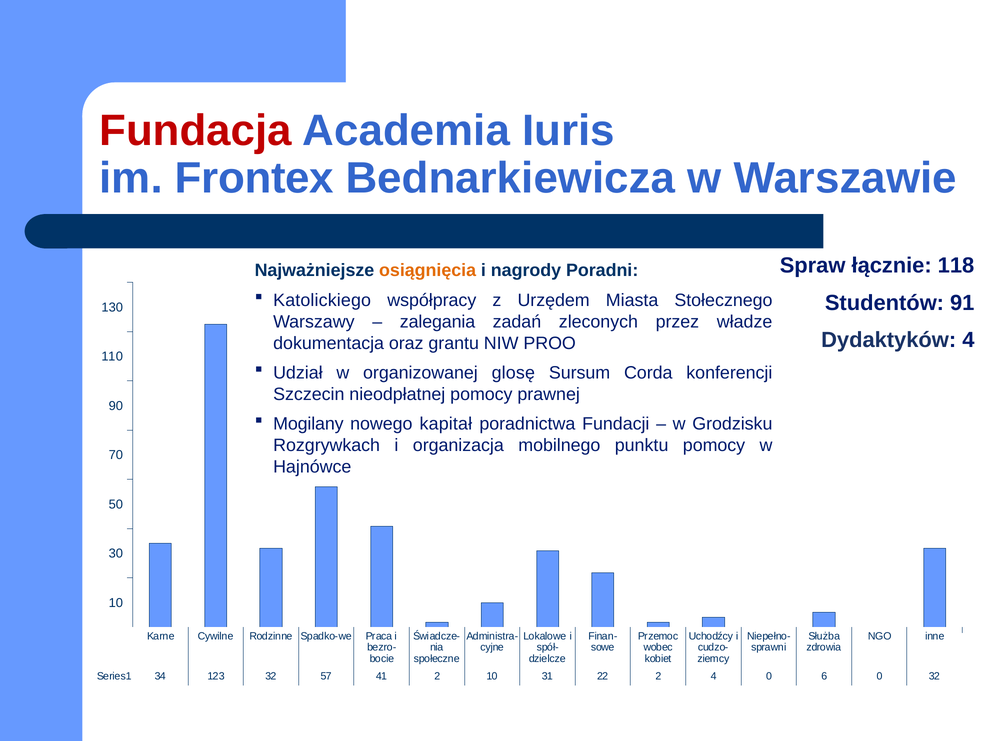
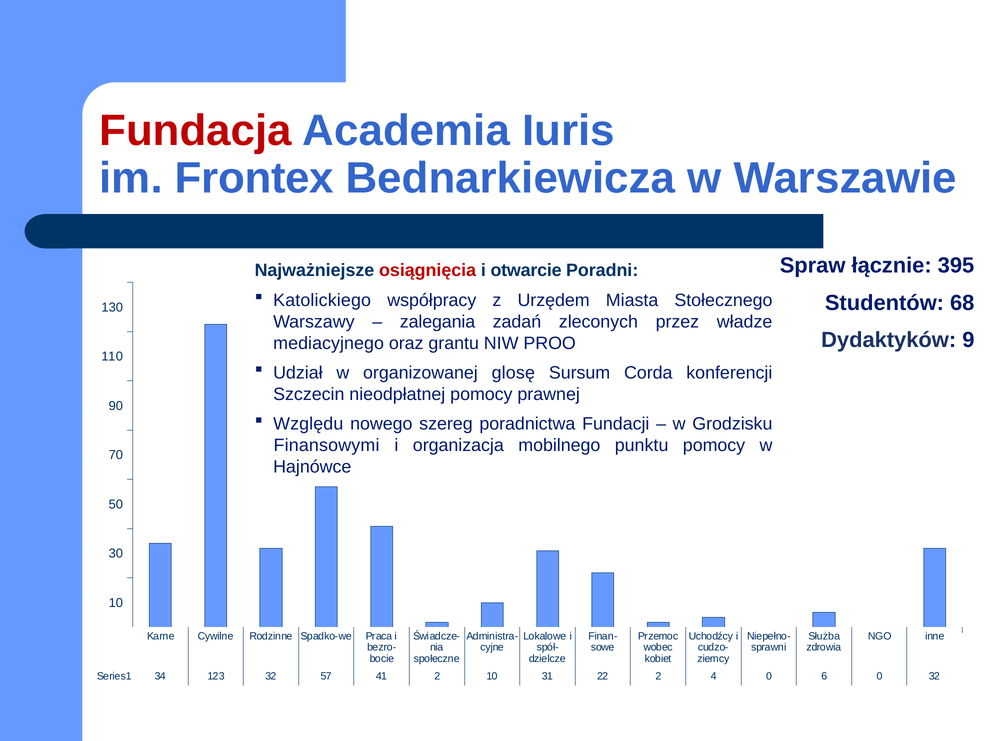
118: 118 -> 395
osiągnięcia colour: orange -> red
nagrody: nagrody -> otwarcie
91: 91 -> 68
Dydaktyków 4: 4 -> 9
dokumentacja: dokumentacja -> mediacyjnego
Mogilany: Mogilany -> Względu
kapitał: kapitał -> szereg
Rozgrywkach: Rozgrywkach -> Finansowymi
